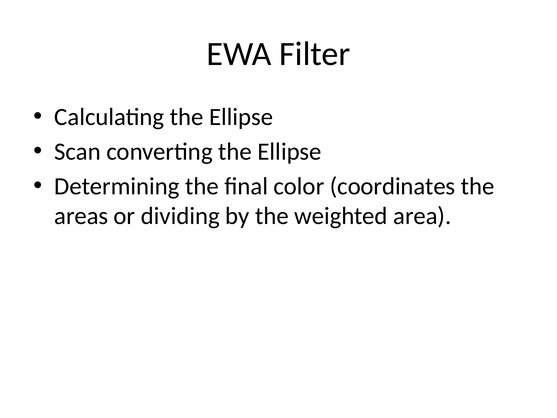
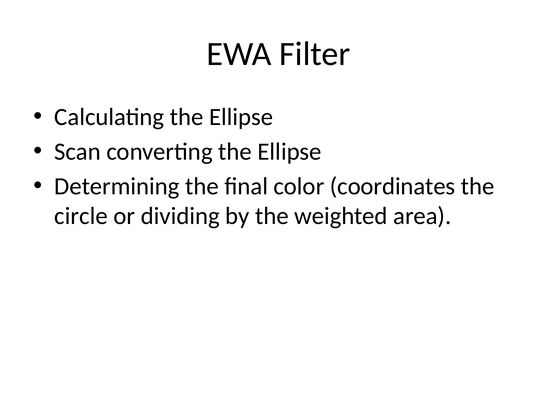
areas: areas -> circle
